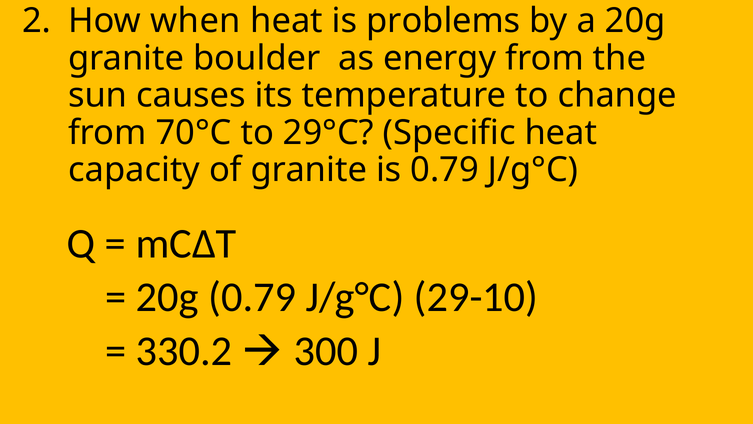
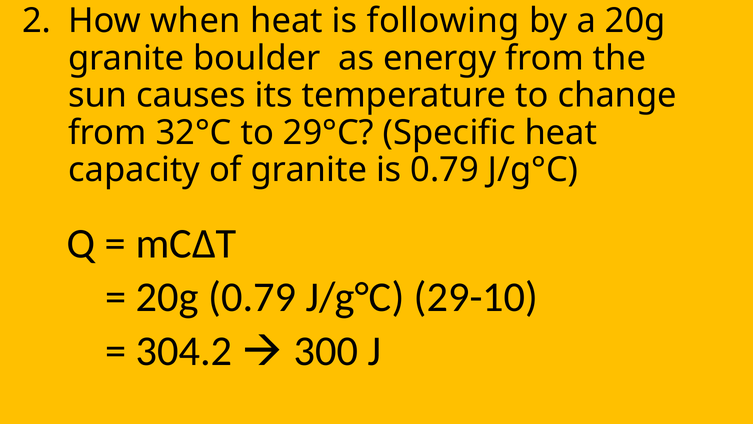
problems: problems -> following
70°C: 70°C -> 32°C
330.2: 330.2 -> 304.2
